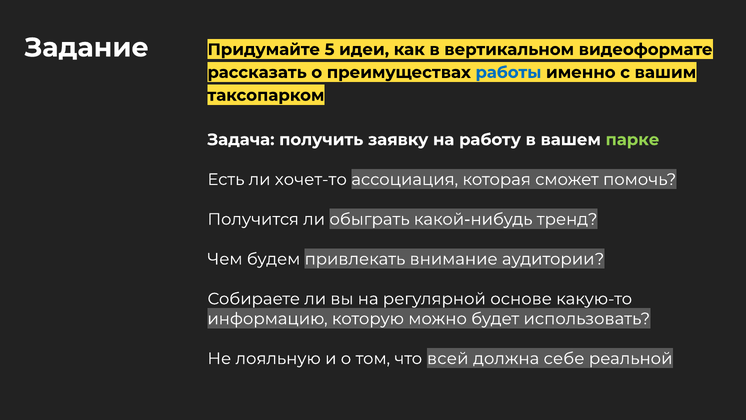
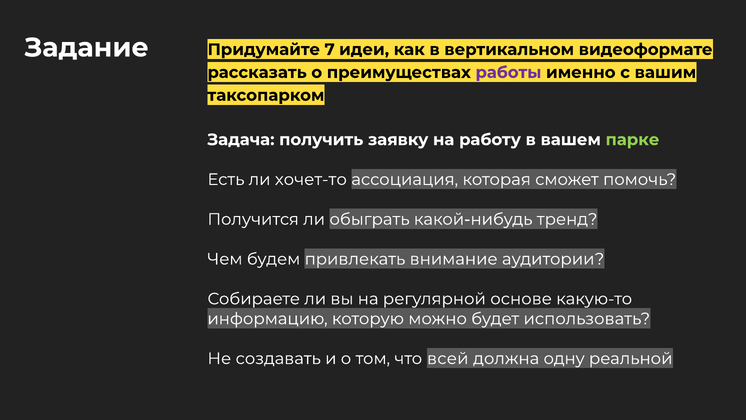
5: 5 -> 7
работы colour: blue -> purple
лояльную: лояльную -> создавать
себе: себе -> одну
